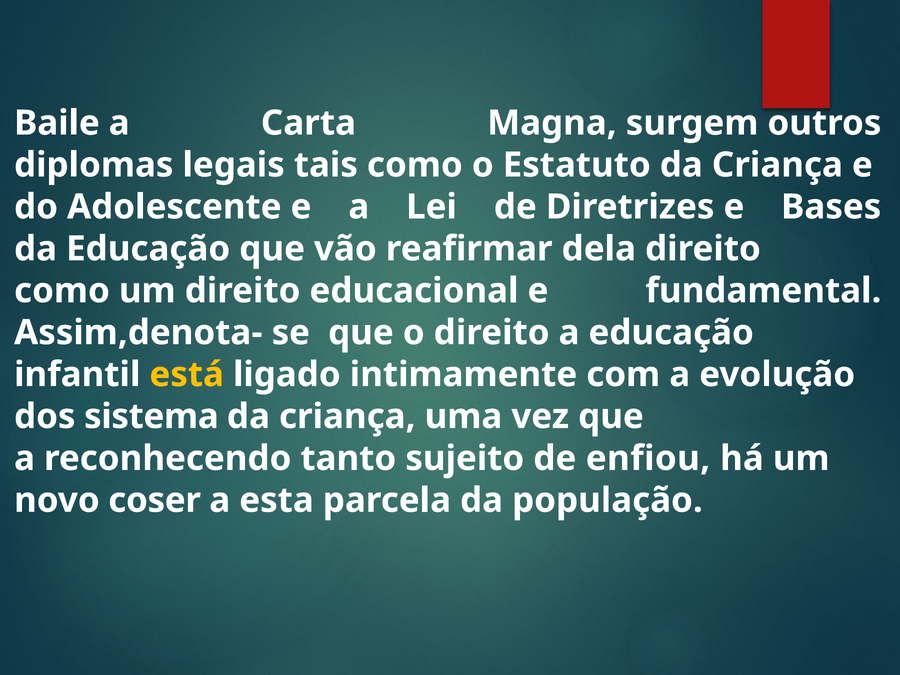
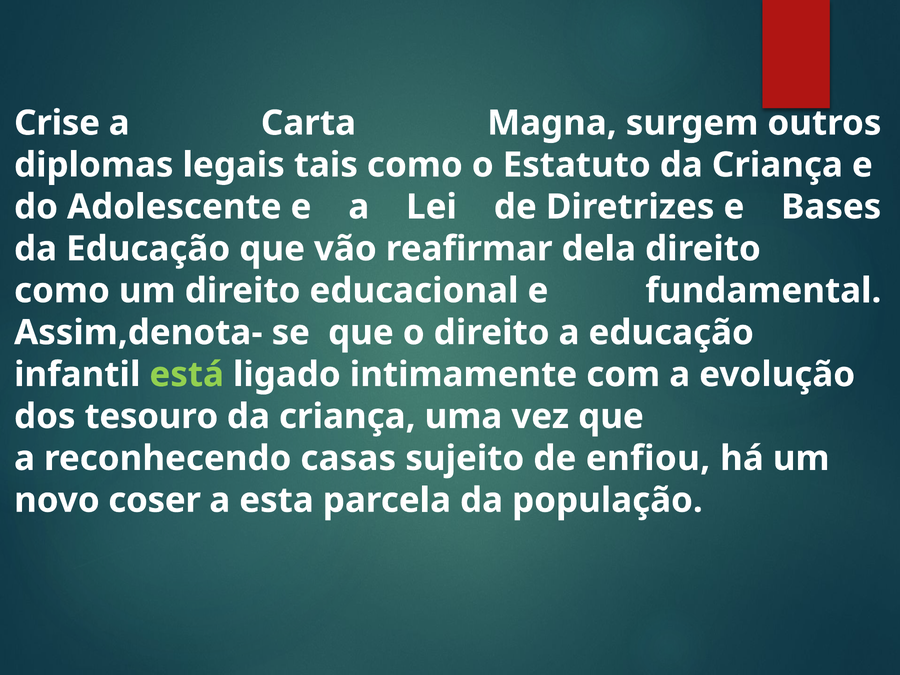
Baile: Baile -> Crise
está colour: yellow -> light green
sistema: sistema -> tesouro
tanto: tanto -> casas
